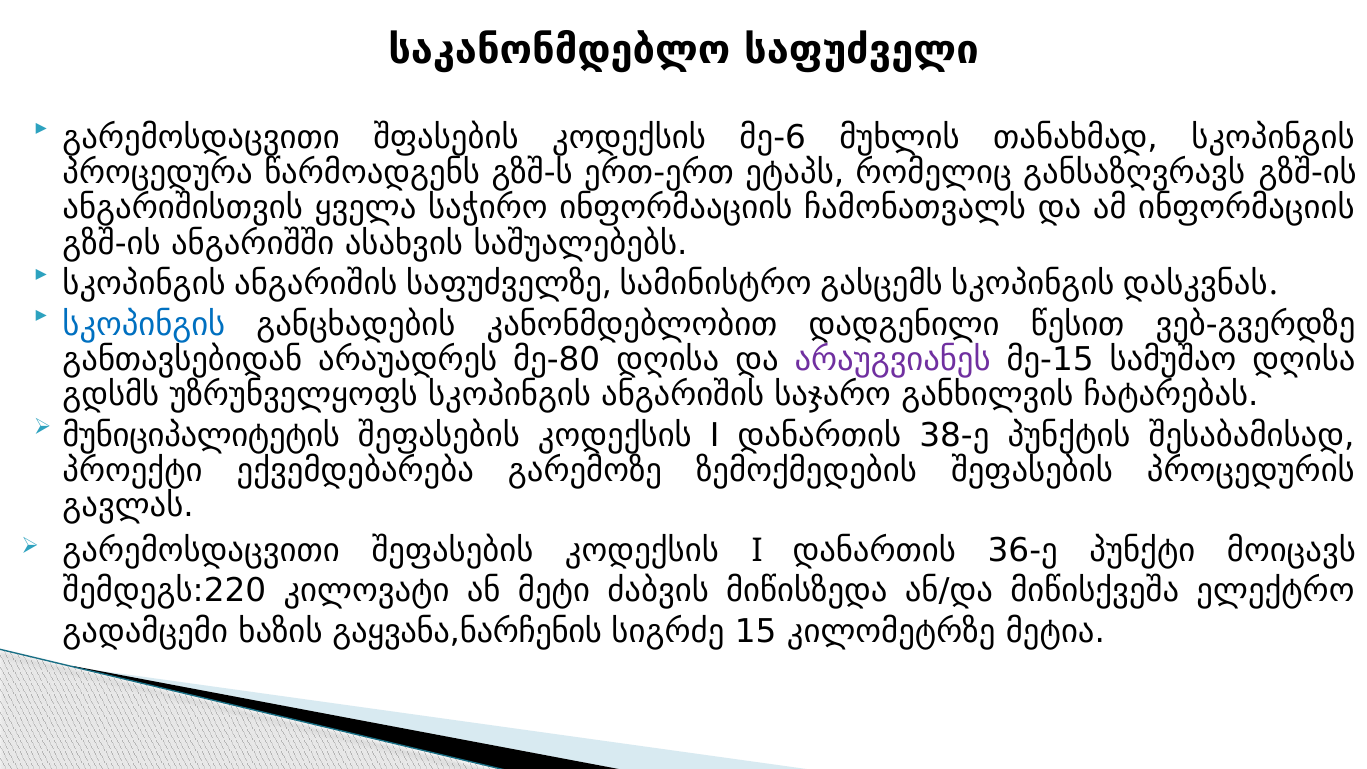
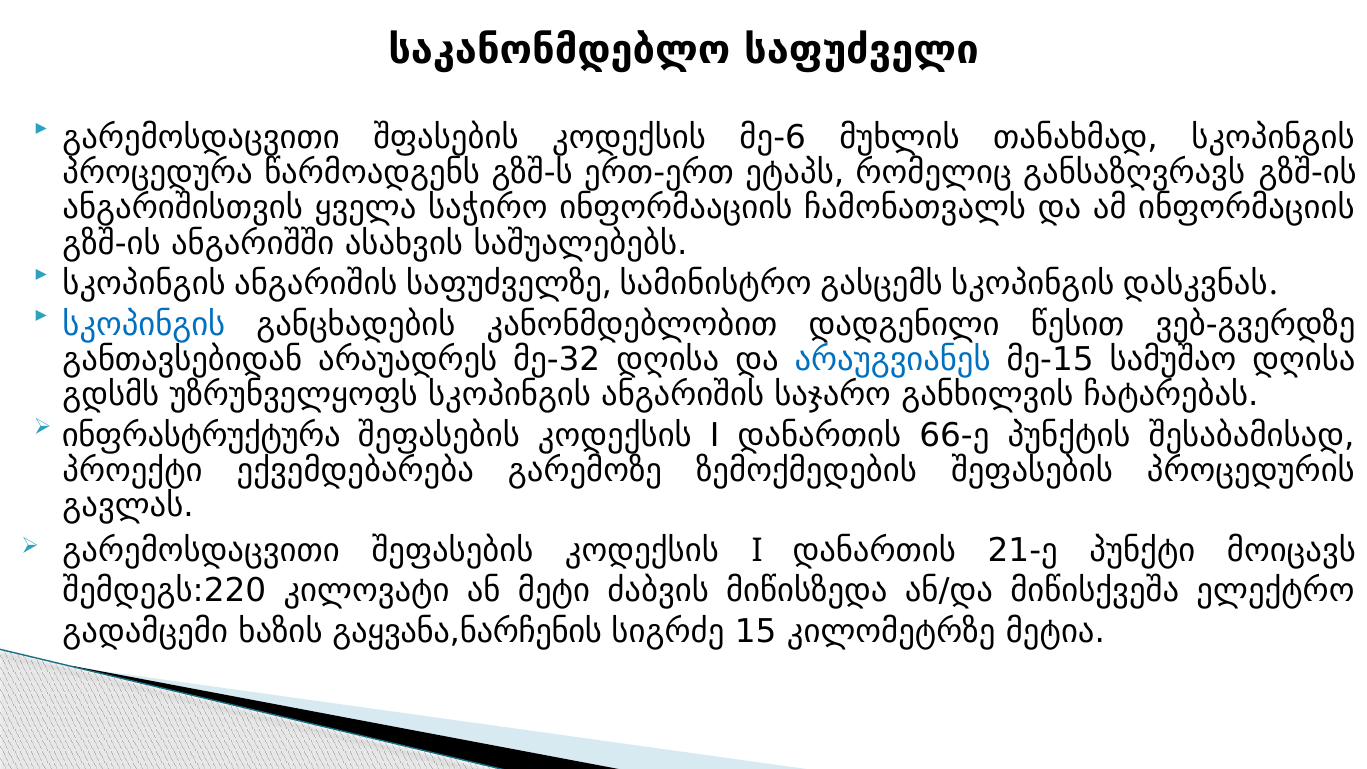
მე-80: მე-80 -> მე-32
არაუგვიანეს colour: purple -> blue
მუნიციპალიტეტის: მუნიციპალიტეტის -> ინფრასტრუქტურა
38-ე: 38-ე -> 66-ე
36-ე: 36-ე -> 21-ე
